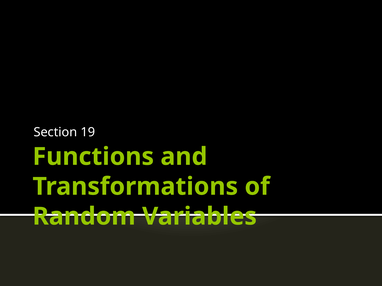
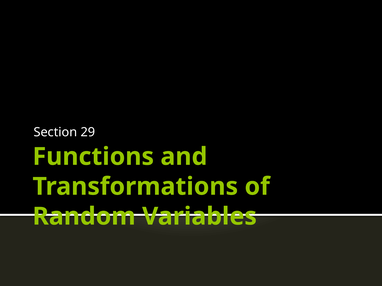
19: 19 -> 29
